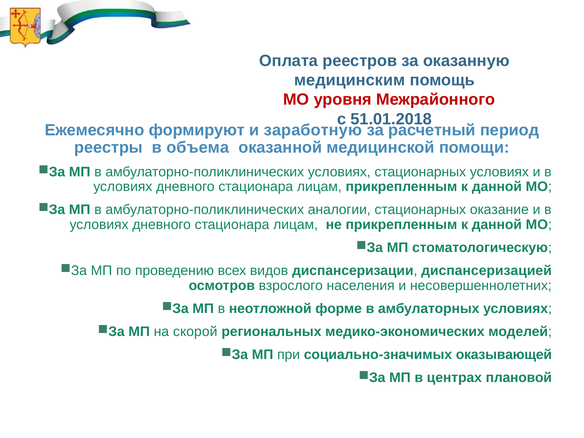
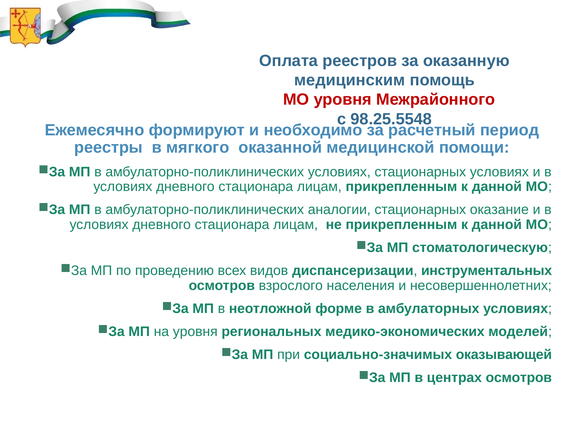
51.01.2018: 51.01.2018 -> 98.25.5548
заработную: заработную -> необходимо
объема: объема -> мягкого
диспансеризацией: диспансеризацией -> инструментальных
на скорой: скорой -> уровня
центрах плановой: плановой -> осмотров
